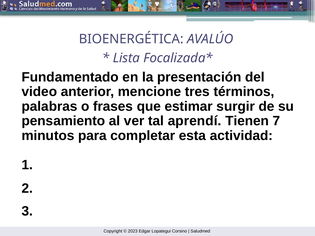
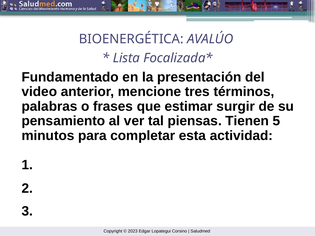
aprendí: aprendí -> piensas
7: 7 -> 5
